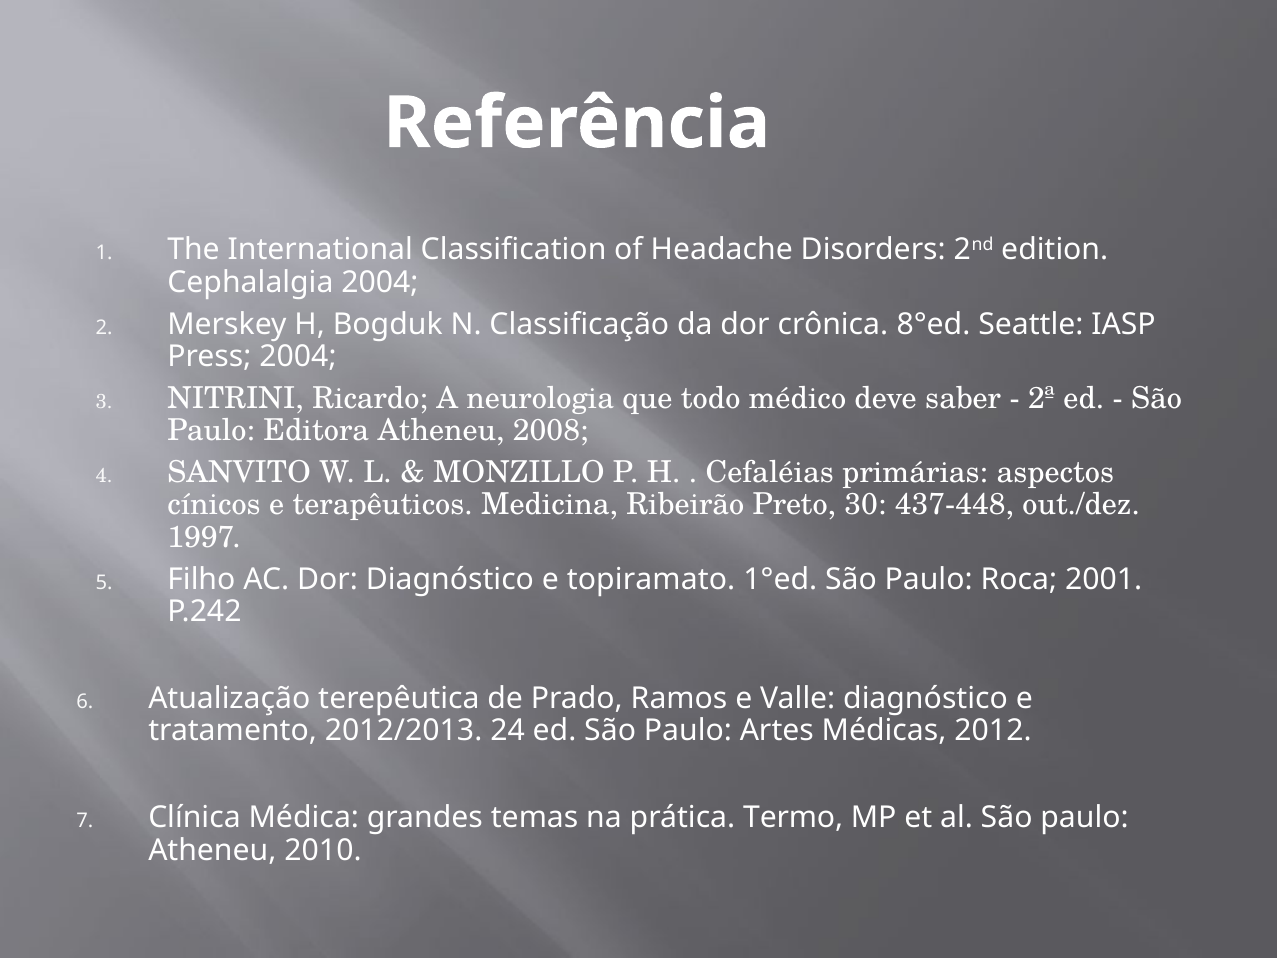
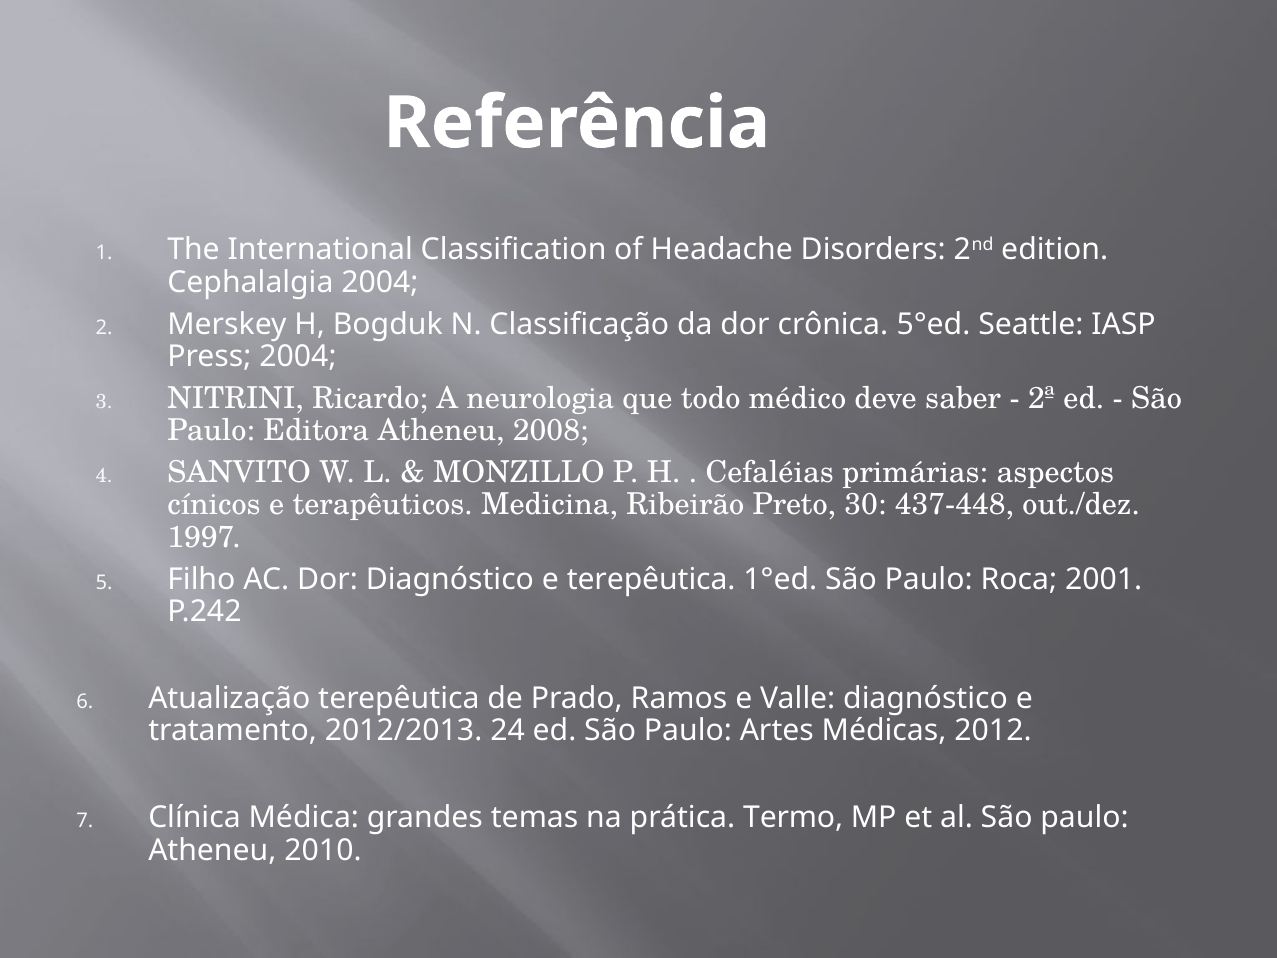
8°ed: 8°ed -> 5°ed
e topiramato: topiramato -> terepêutica
